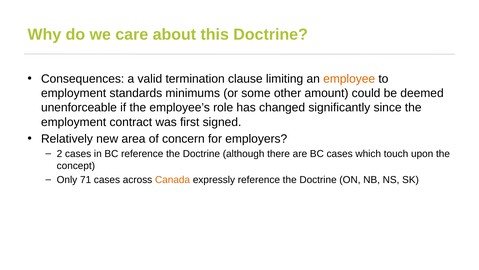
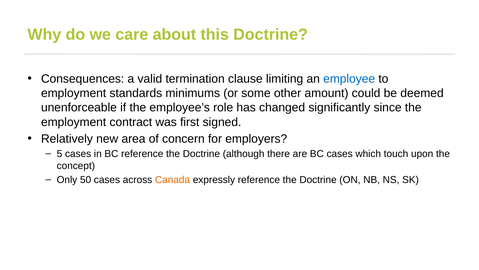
employee colour: orange -> blue
2: 2 -> 5
71: 71 -> 50
